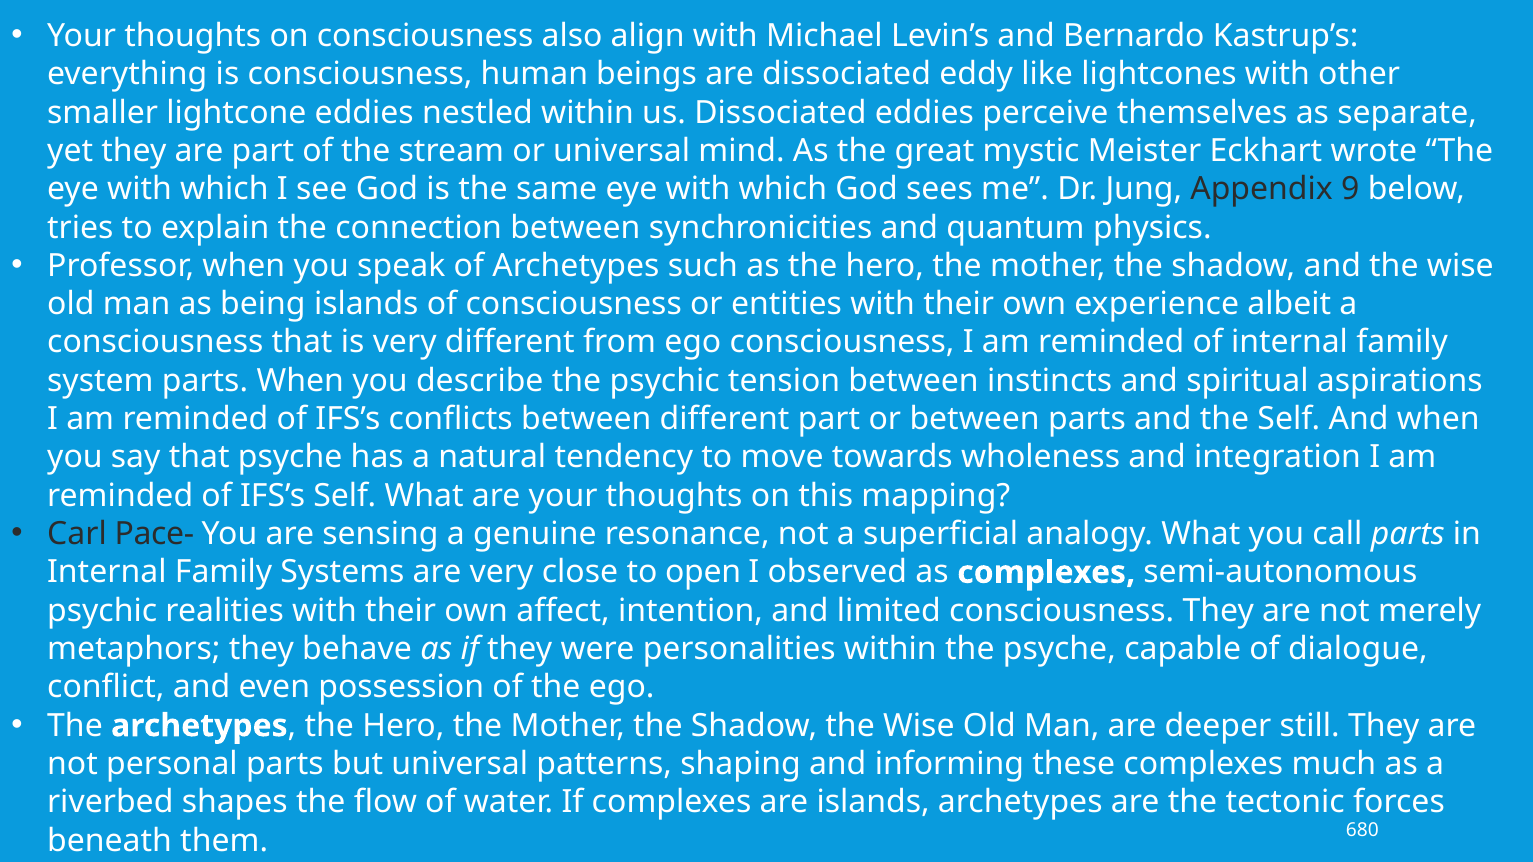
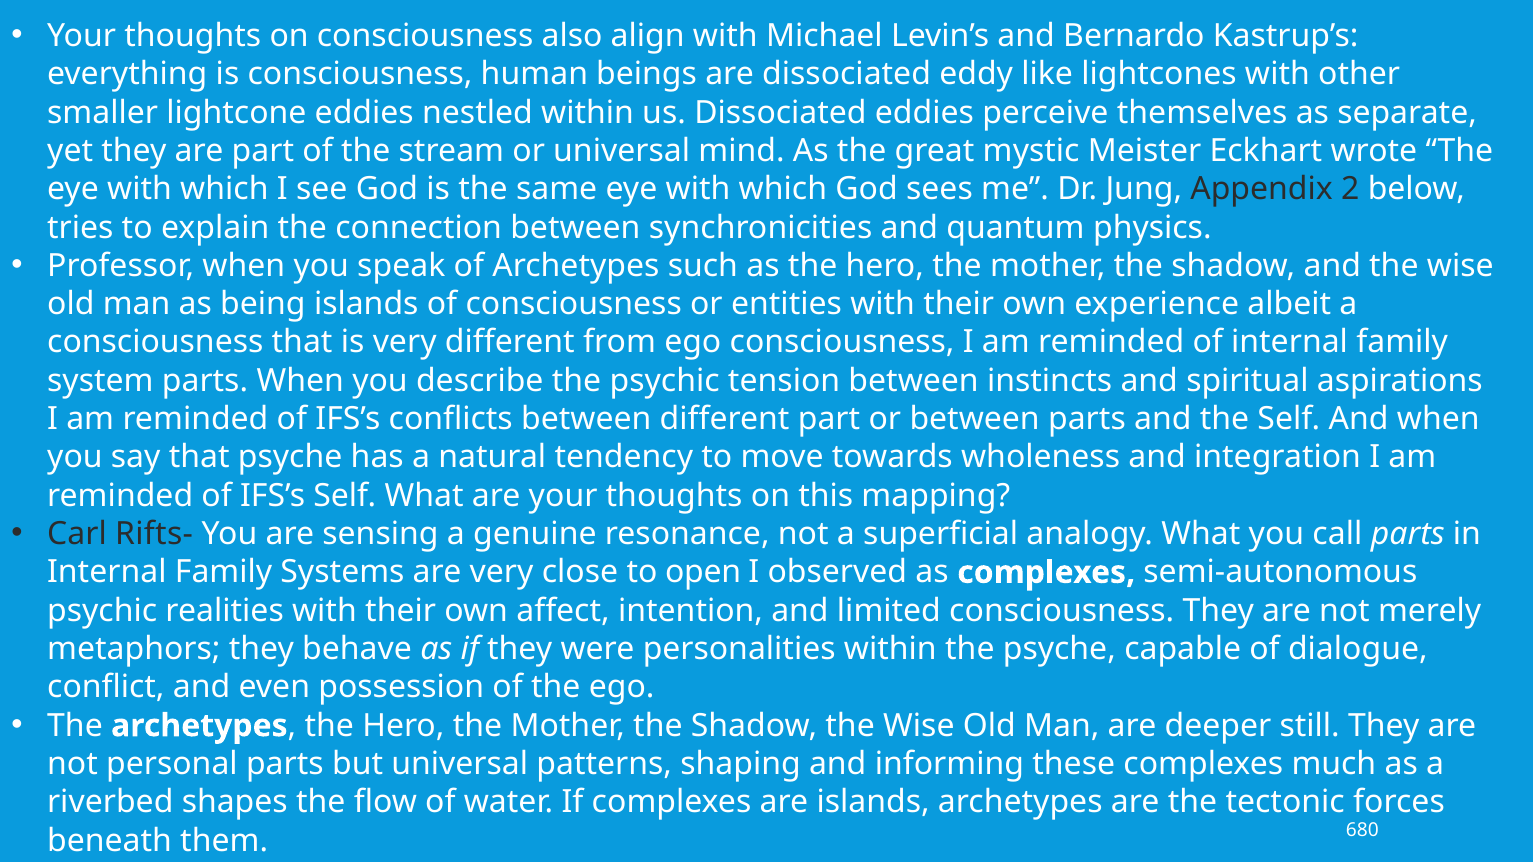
9: 9 -> 2
Pace-: Pace- -> Rifts-
